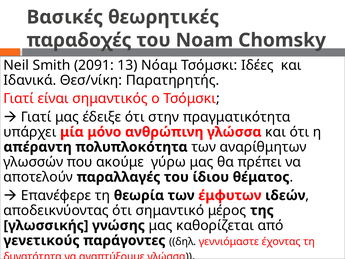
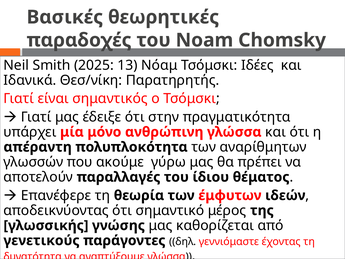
2091: 2091 -> 2025
